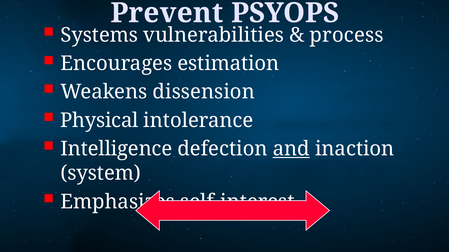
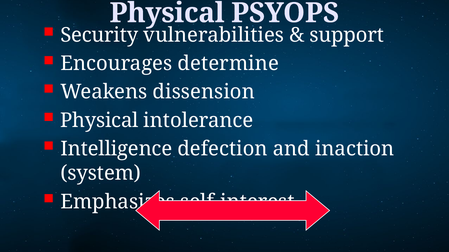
Prevent at (167, 13): Prevent -> Physical
Systems: Systems -> Security
process: process -> support
estimation: estimation -> determine
and underline: present -> none
